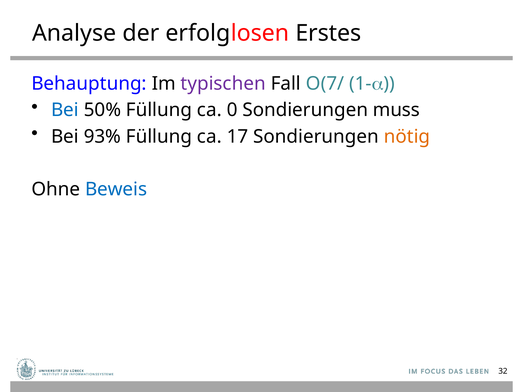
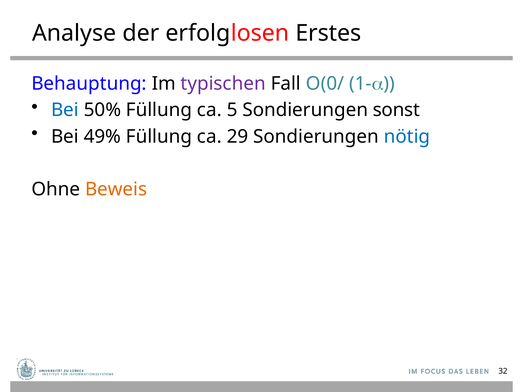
O(7/: O(7/ -> O(0/
0: 0 -> 5
muss: muss -> sonst
93%: 93% -> 49%
17: 17 -> 29
nötig colour: orange -> blue
Beweis colour: blue -> orange
